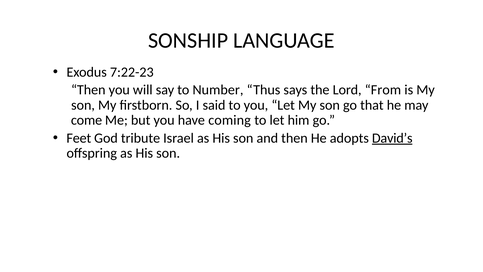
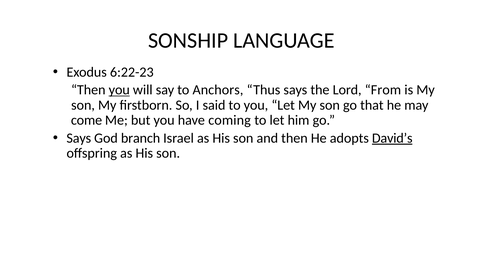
7:22-23: 7:22-23 -> 6:22-23
you at (119, 90) underline: none -> present
Number: Number -> Anchors
Feet at (79, 138): Feet -> Says
tribute: tribute -> branch
